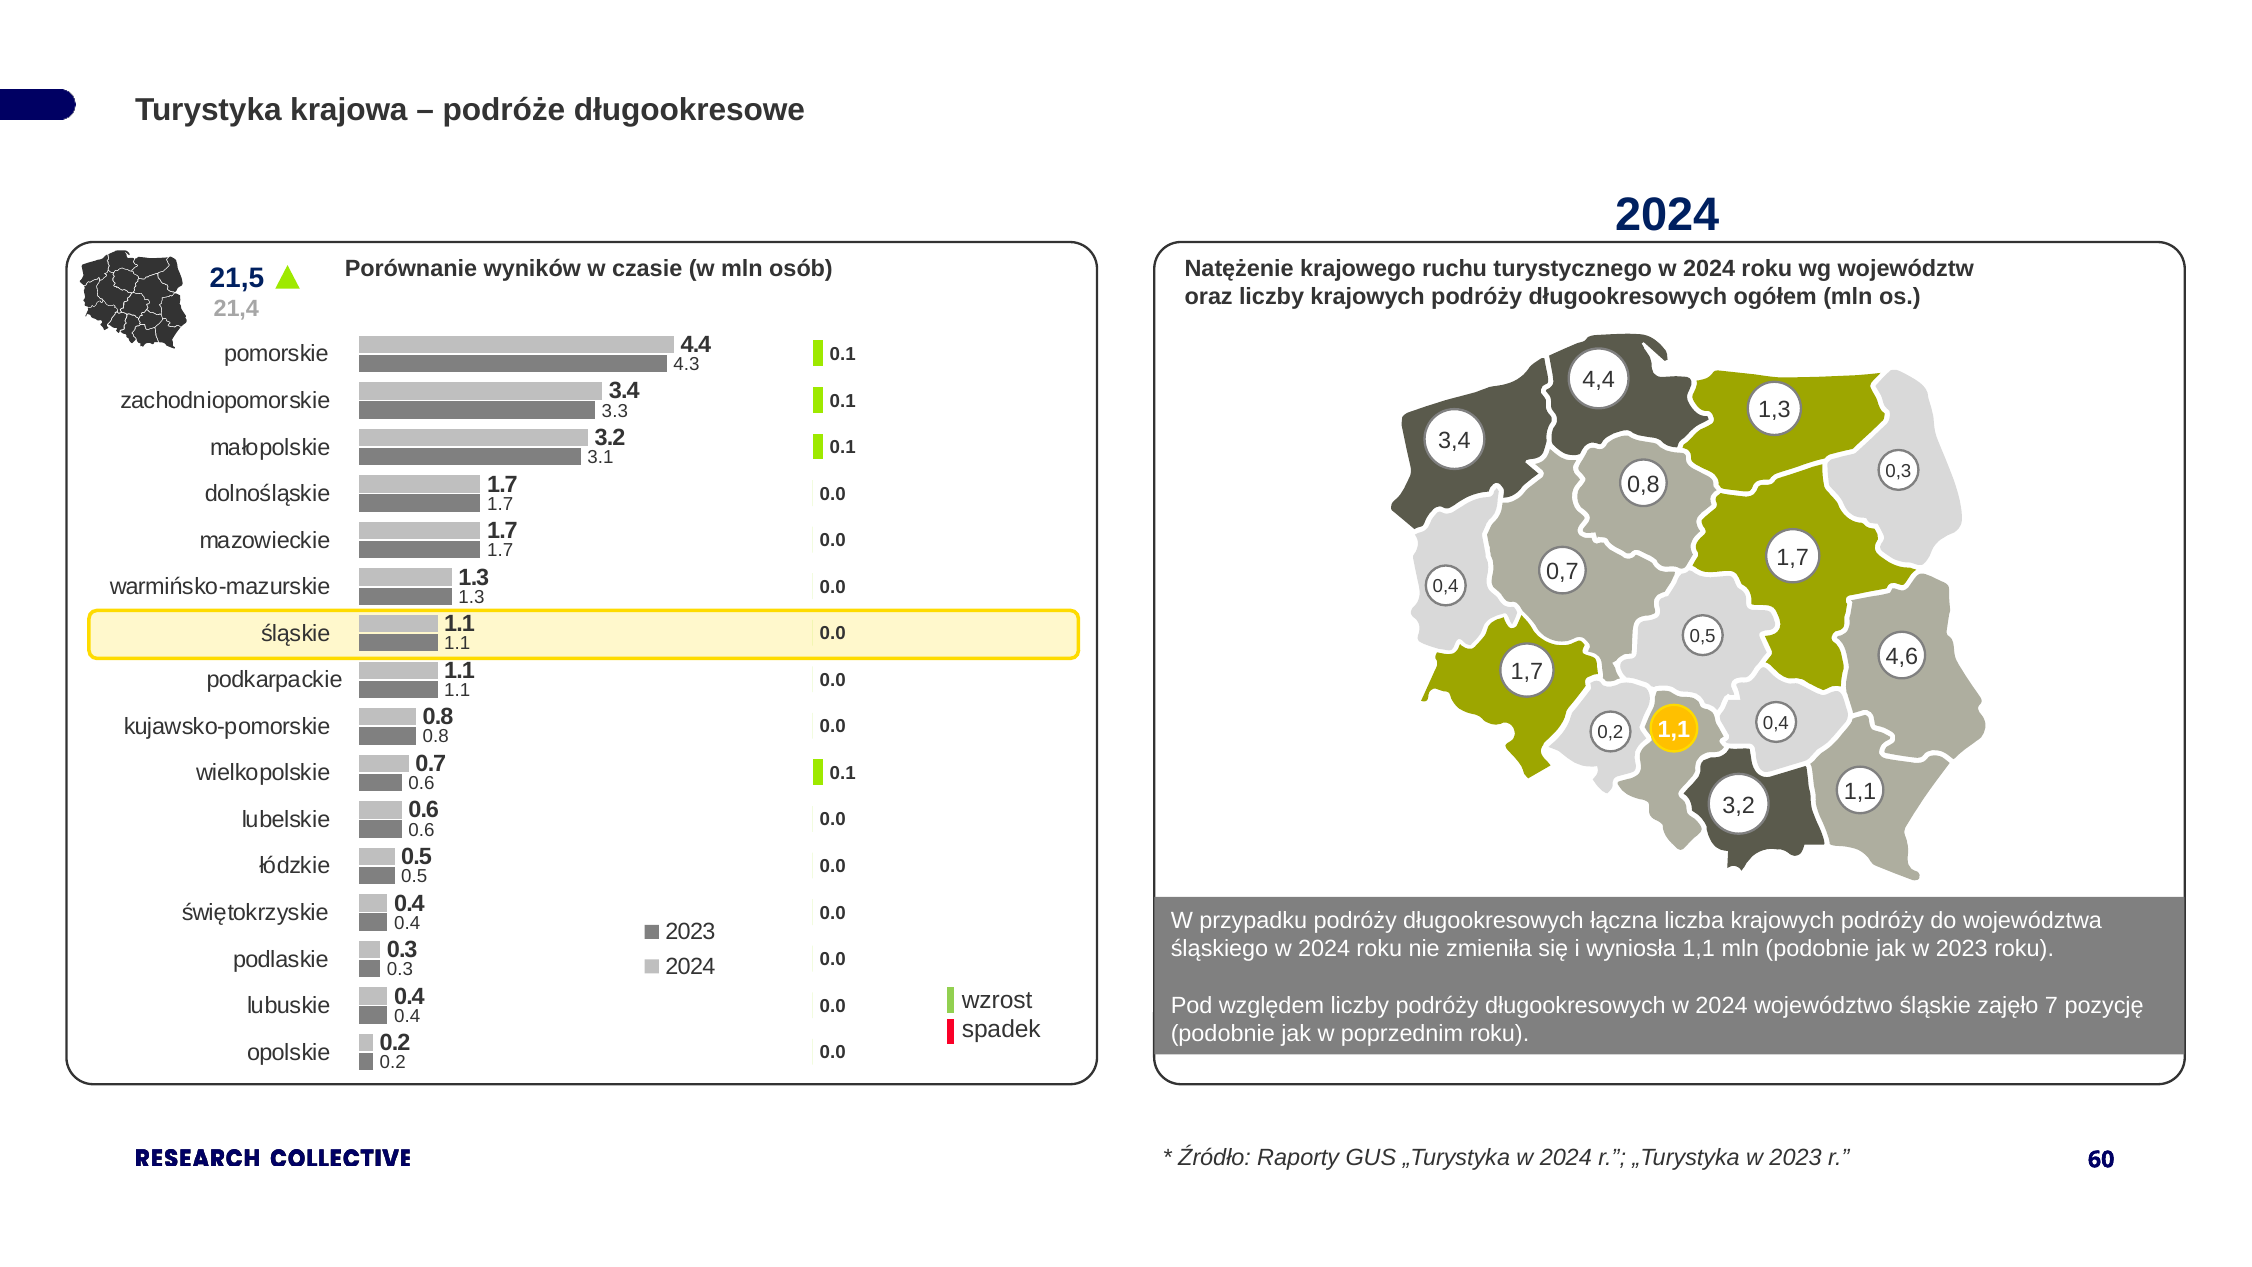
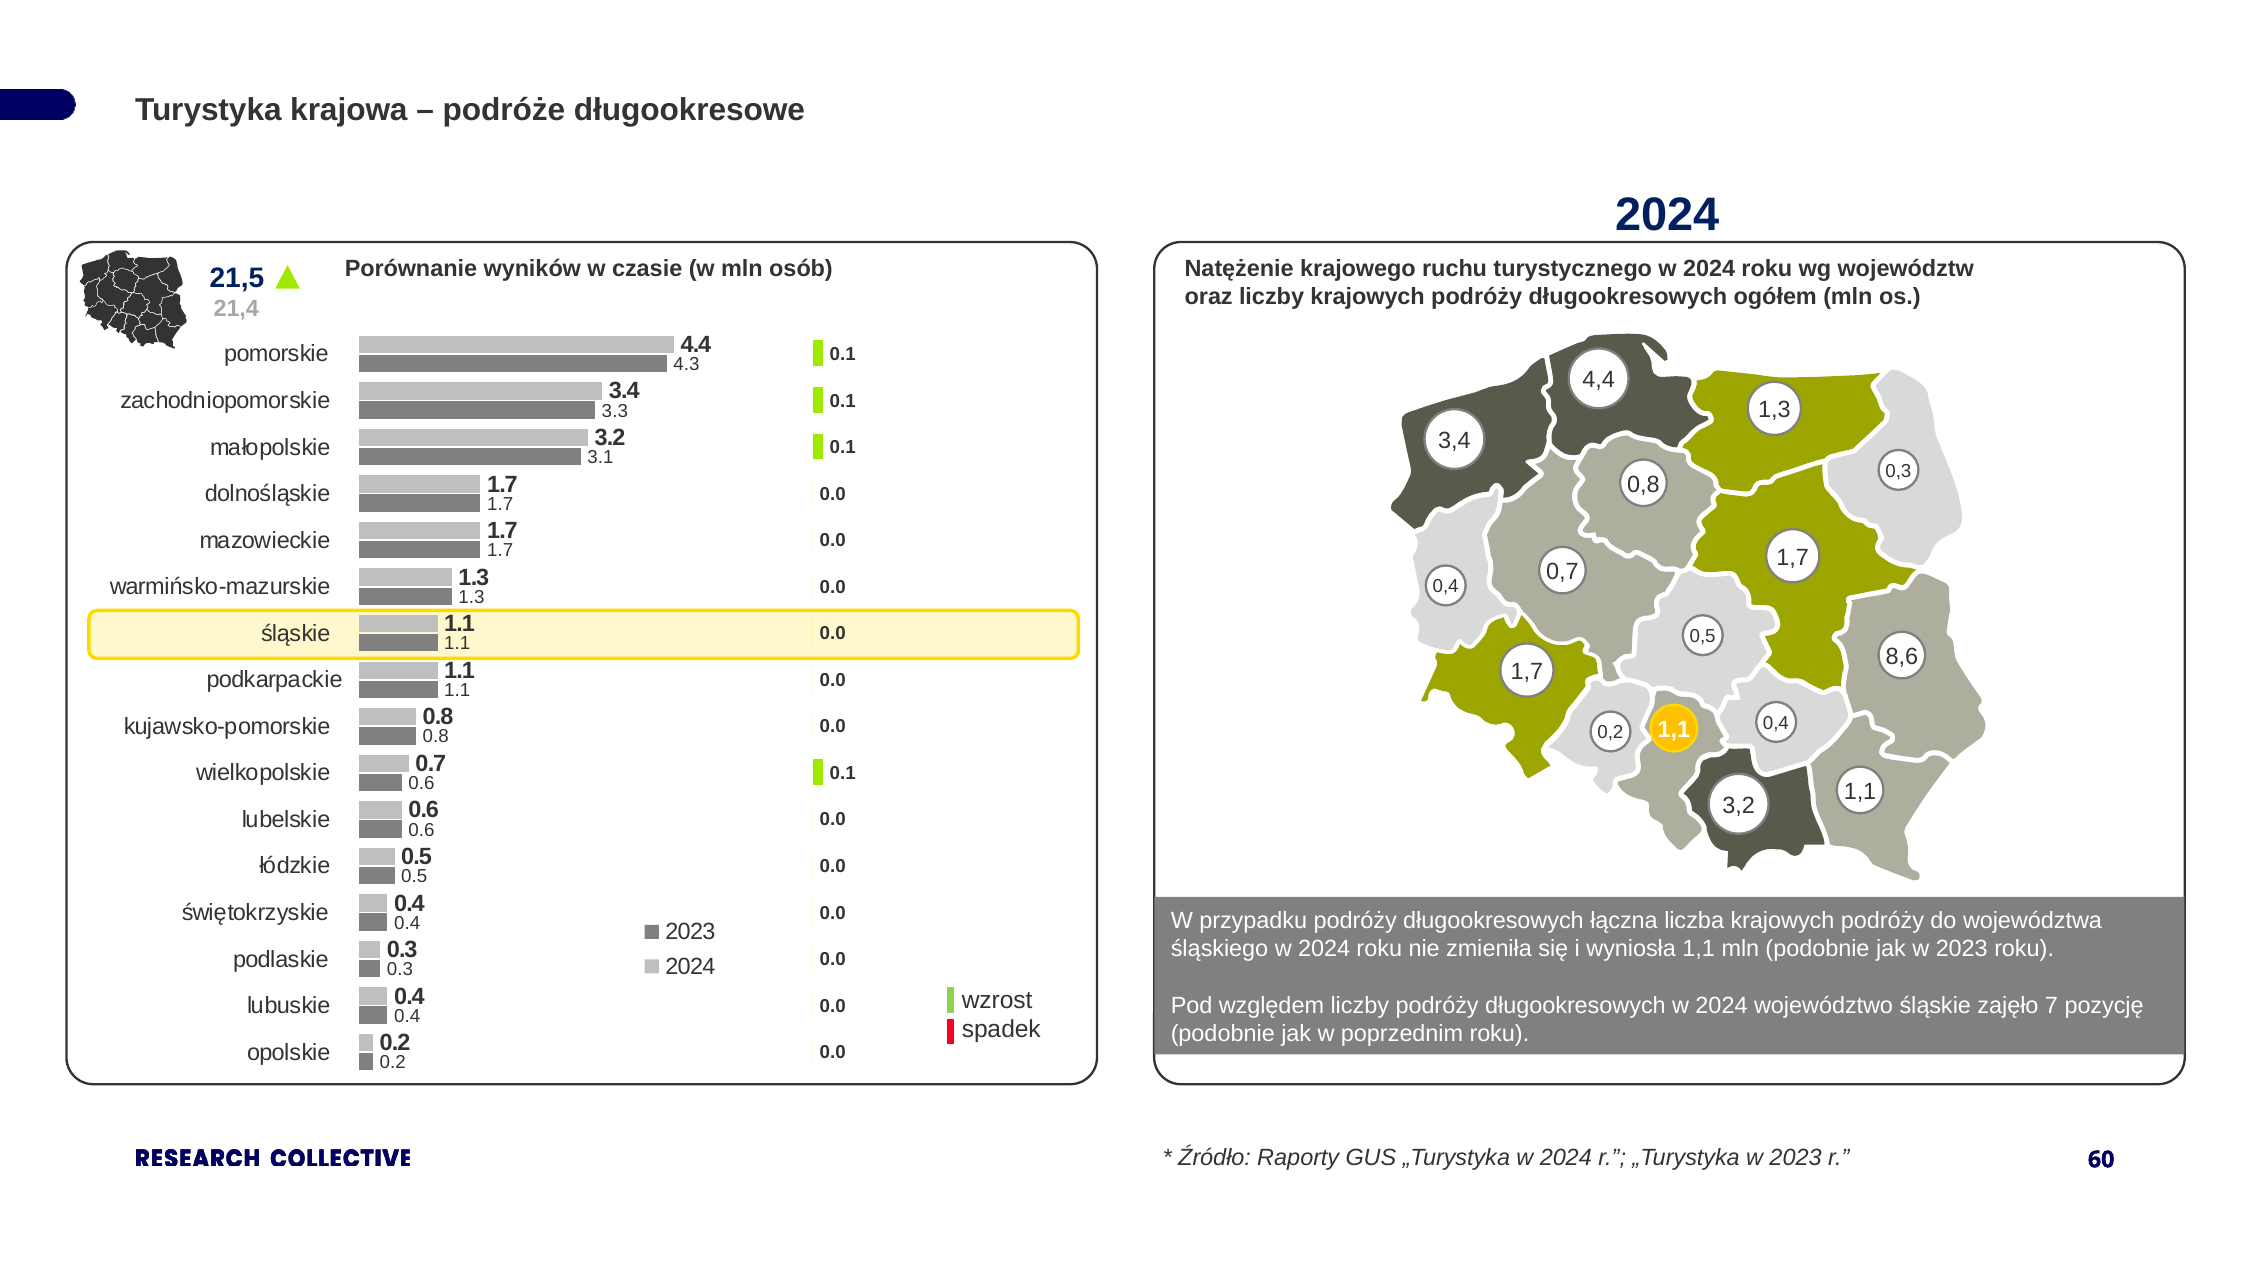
4,6: 4,6 -> 8,6
